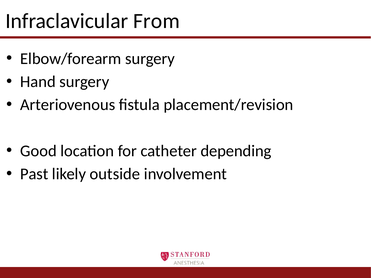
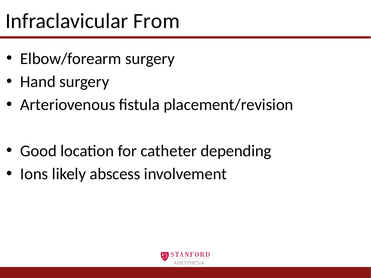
Past: Past -> Ions
outside: outside -> abscess
